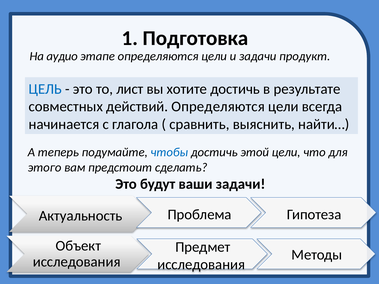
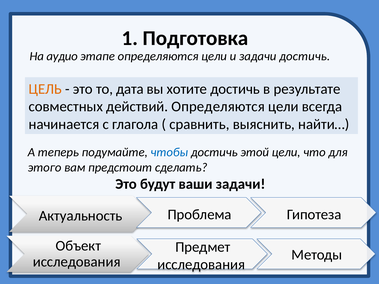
задачи продукт: продукт -> достичь
ЦЕЛЬ colour: blue -> orange
лист: лист -> дата
